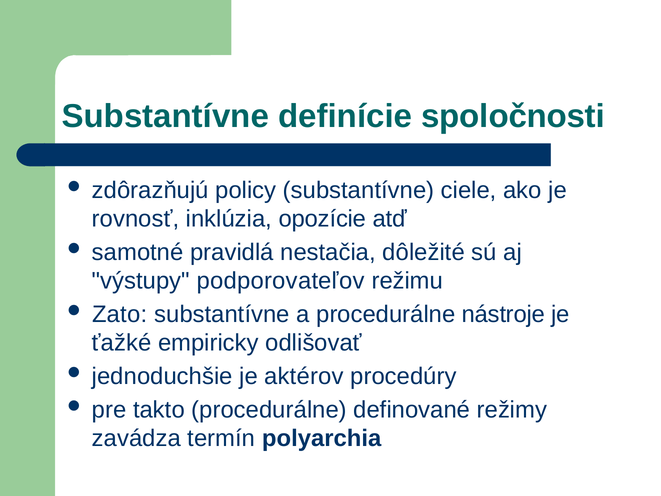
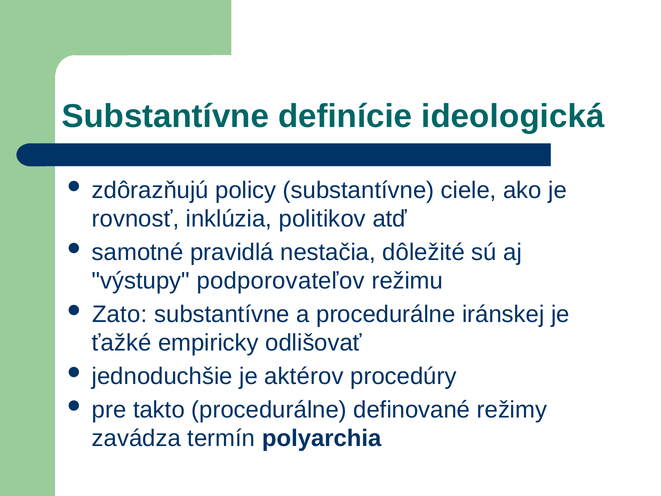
spoločnosti: spoločnosti -> ideologická
opozície: opozície -> politikov
nástroje: nástroje -> iránskej
